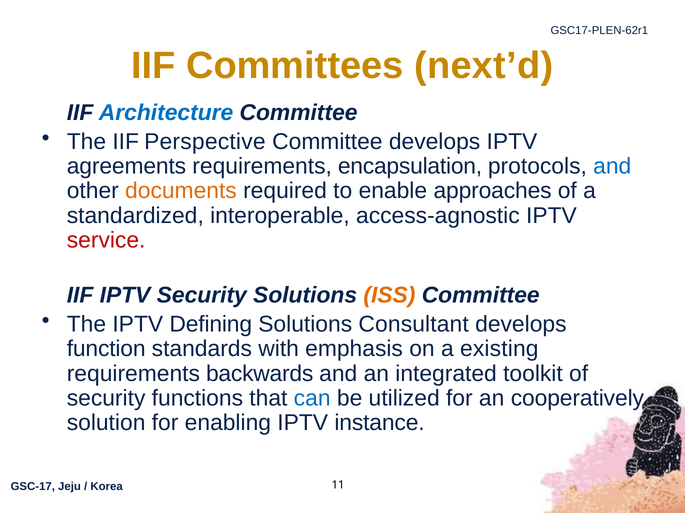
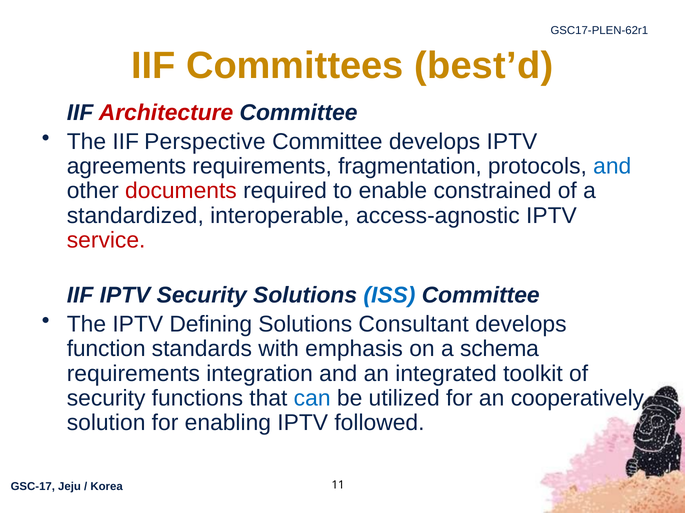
next’d: next’d -> best’d
Architecture colour: blue -> red
encapsulation: encapsulation -> fragmentation
documents colour: orange -> red
approaches: approaches -> constrained
ISS colour: orange -> blue
existing: existing -> schema
backwards: backwards -> integration
instance: instance -> followed
